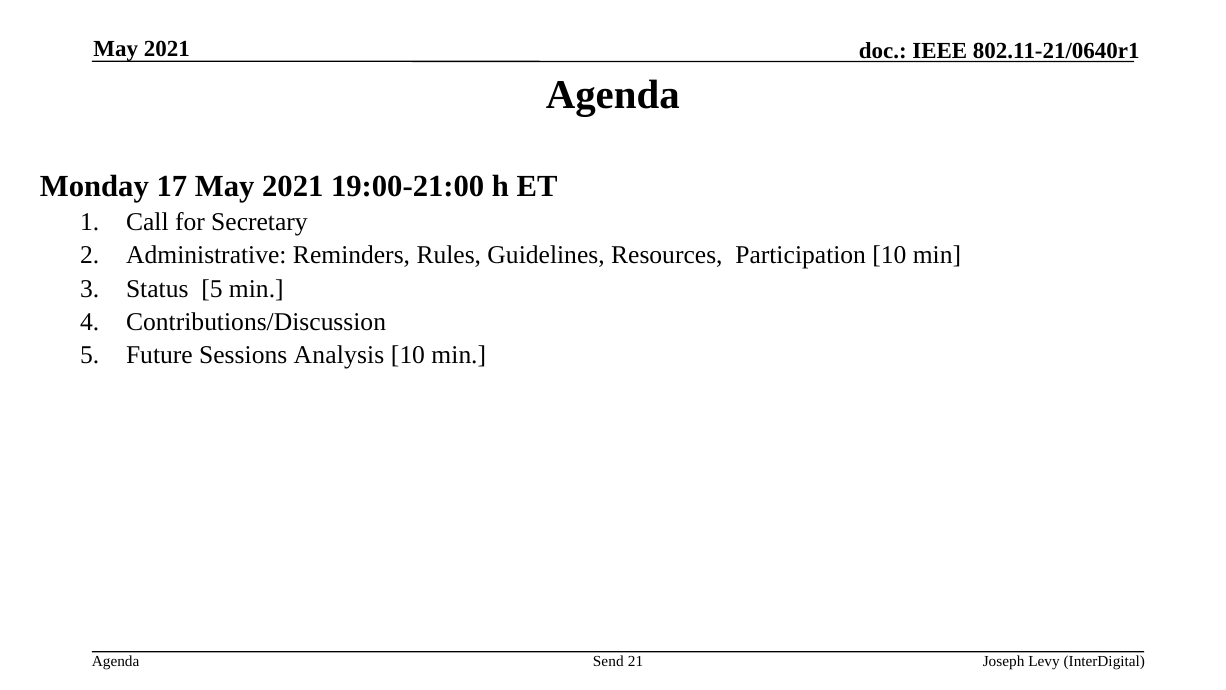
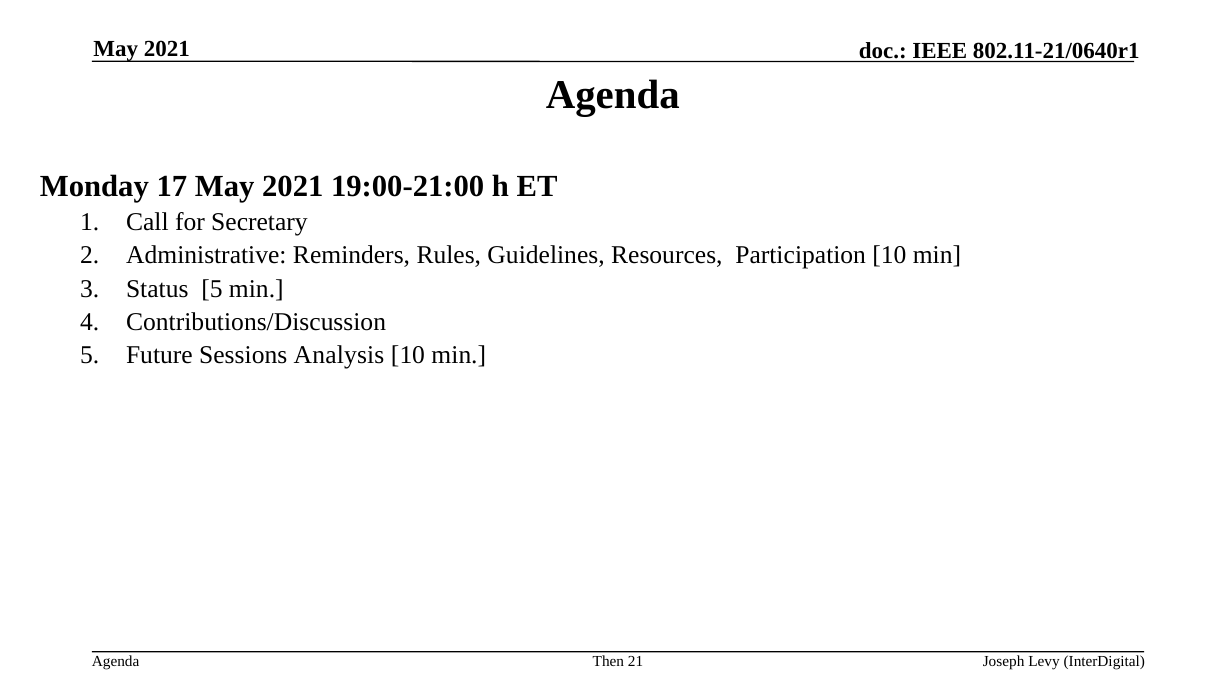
Send: Send -> Then
